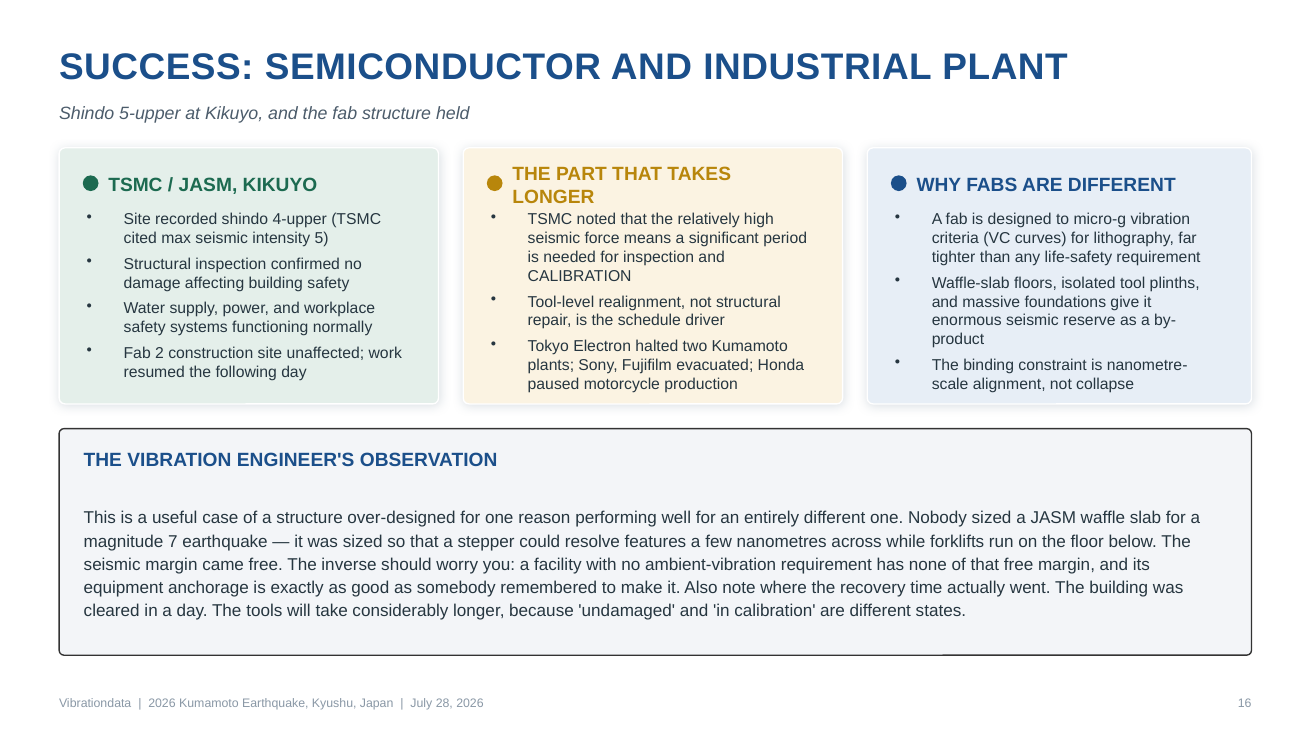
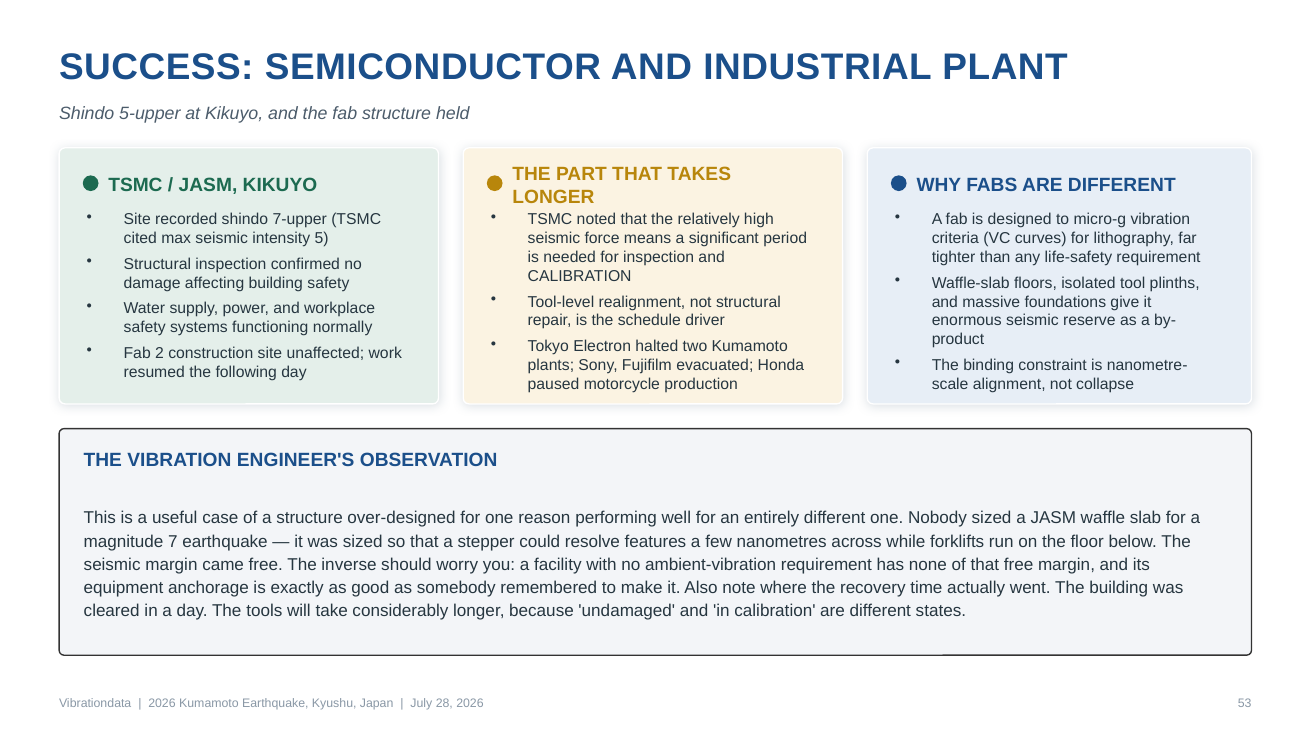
4-upper: 4-upper -> 7-upper
16: 16 -> 53
